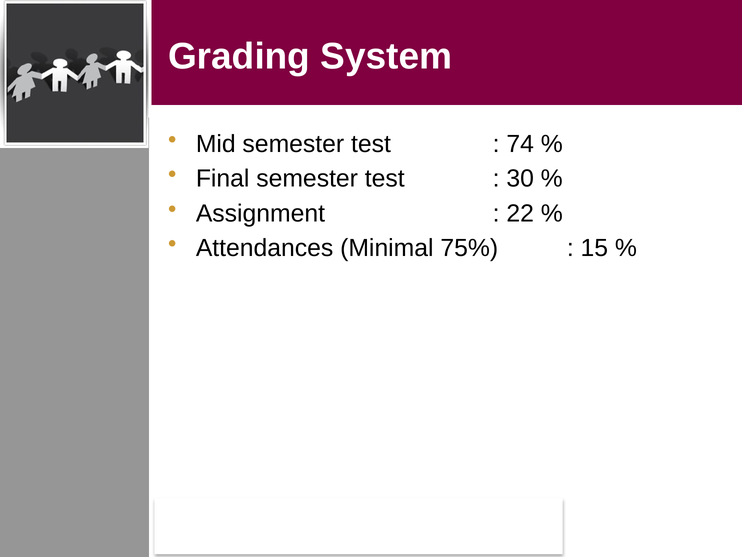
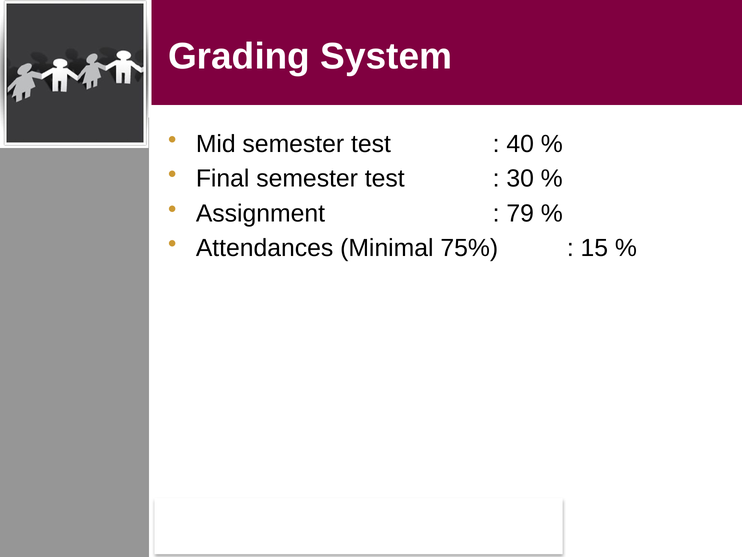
74: 74 -> 40
22: 22 -> 79
